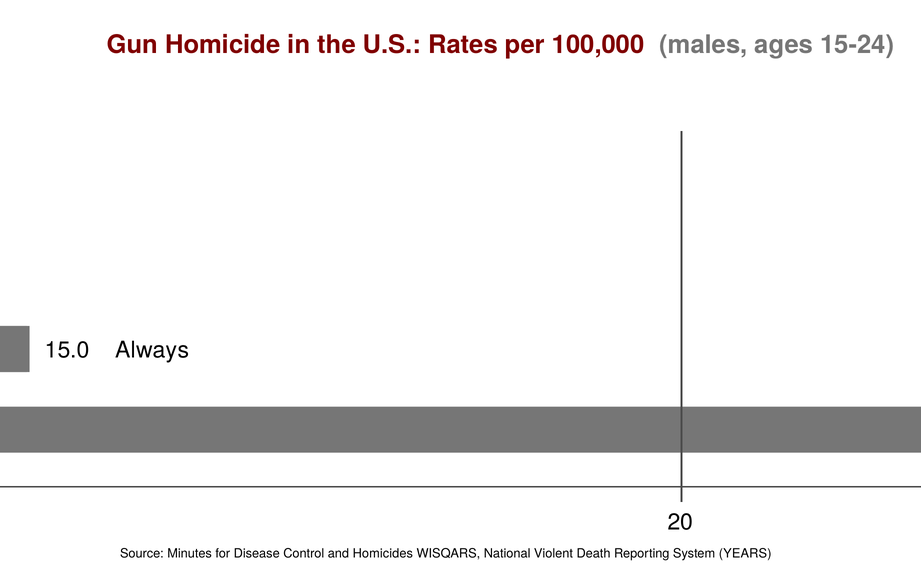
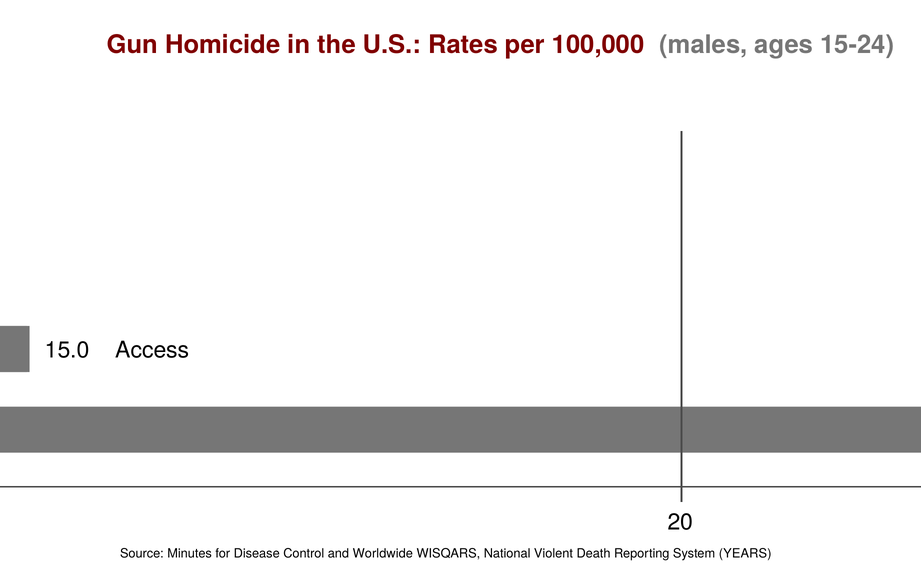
Always: Always -> Access
Homicides: Homicides -> Worldwide
